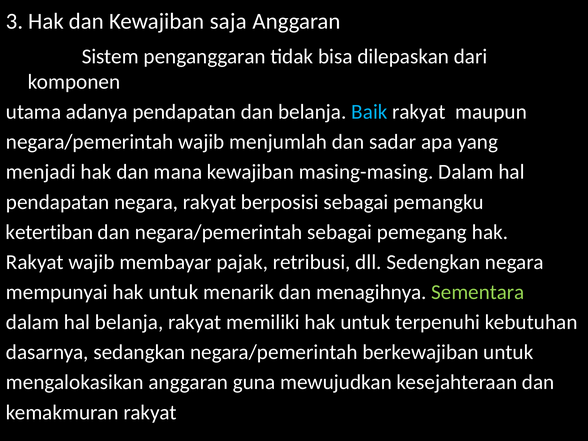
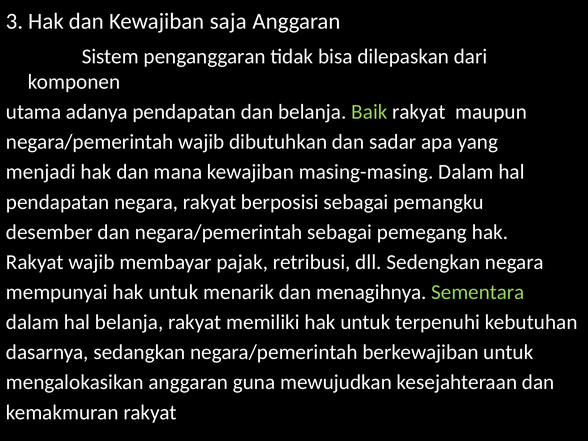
Baik colour: light blue -> light green
menjumlah: menjumlah -> dibutuhkan
ketertiban: ketertiban -> desember
